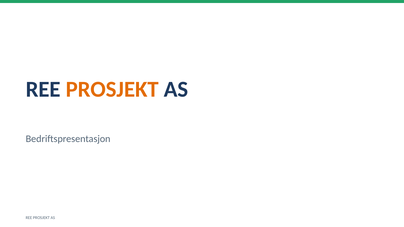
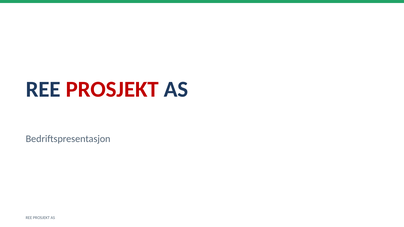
PROSJEKT at (112, 90) colour: orange -> red
